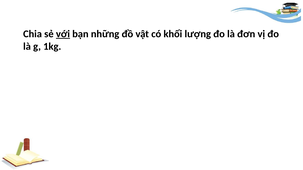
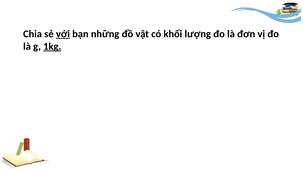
1kg underline: none -> present
